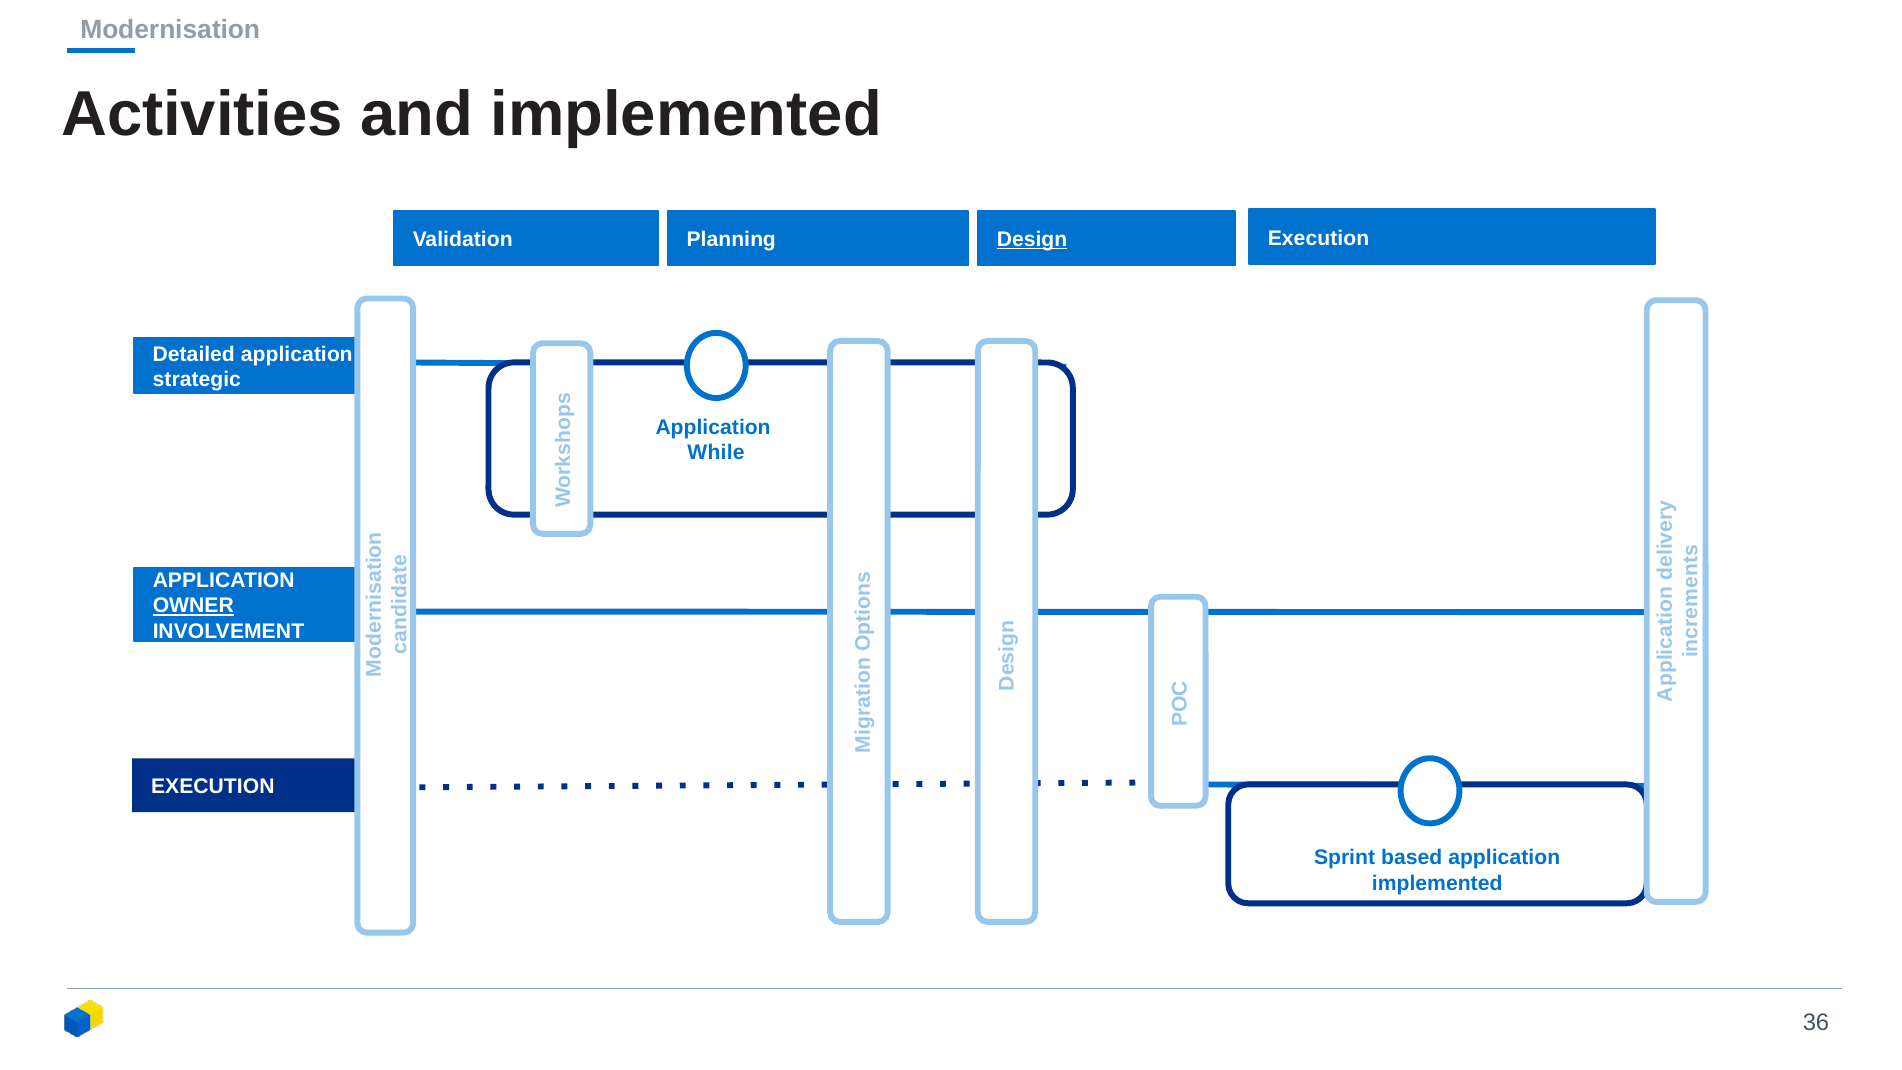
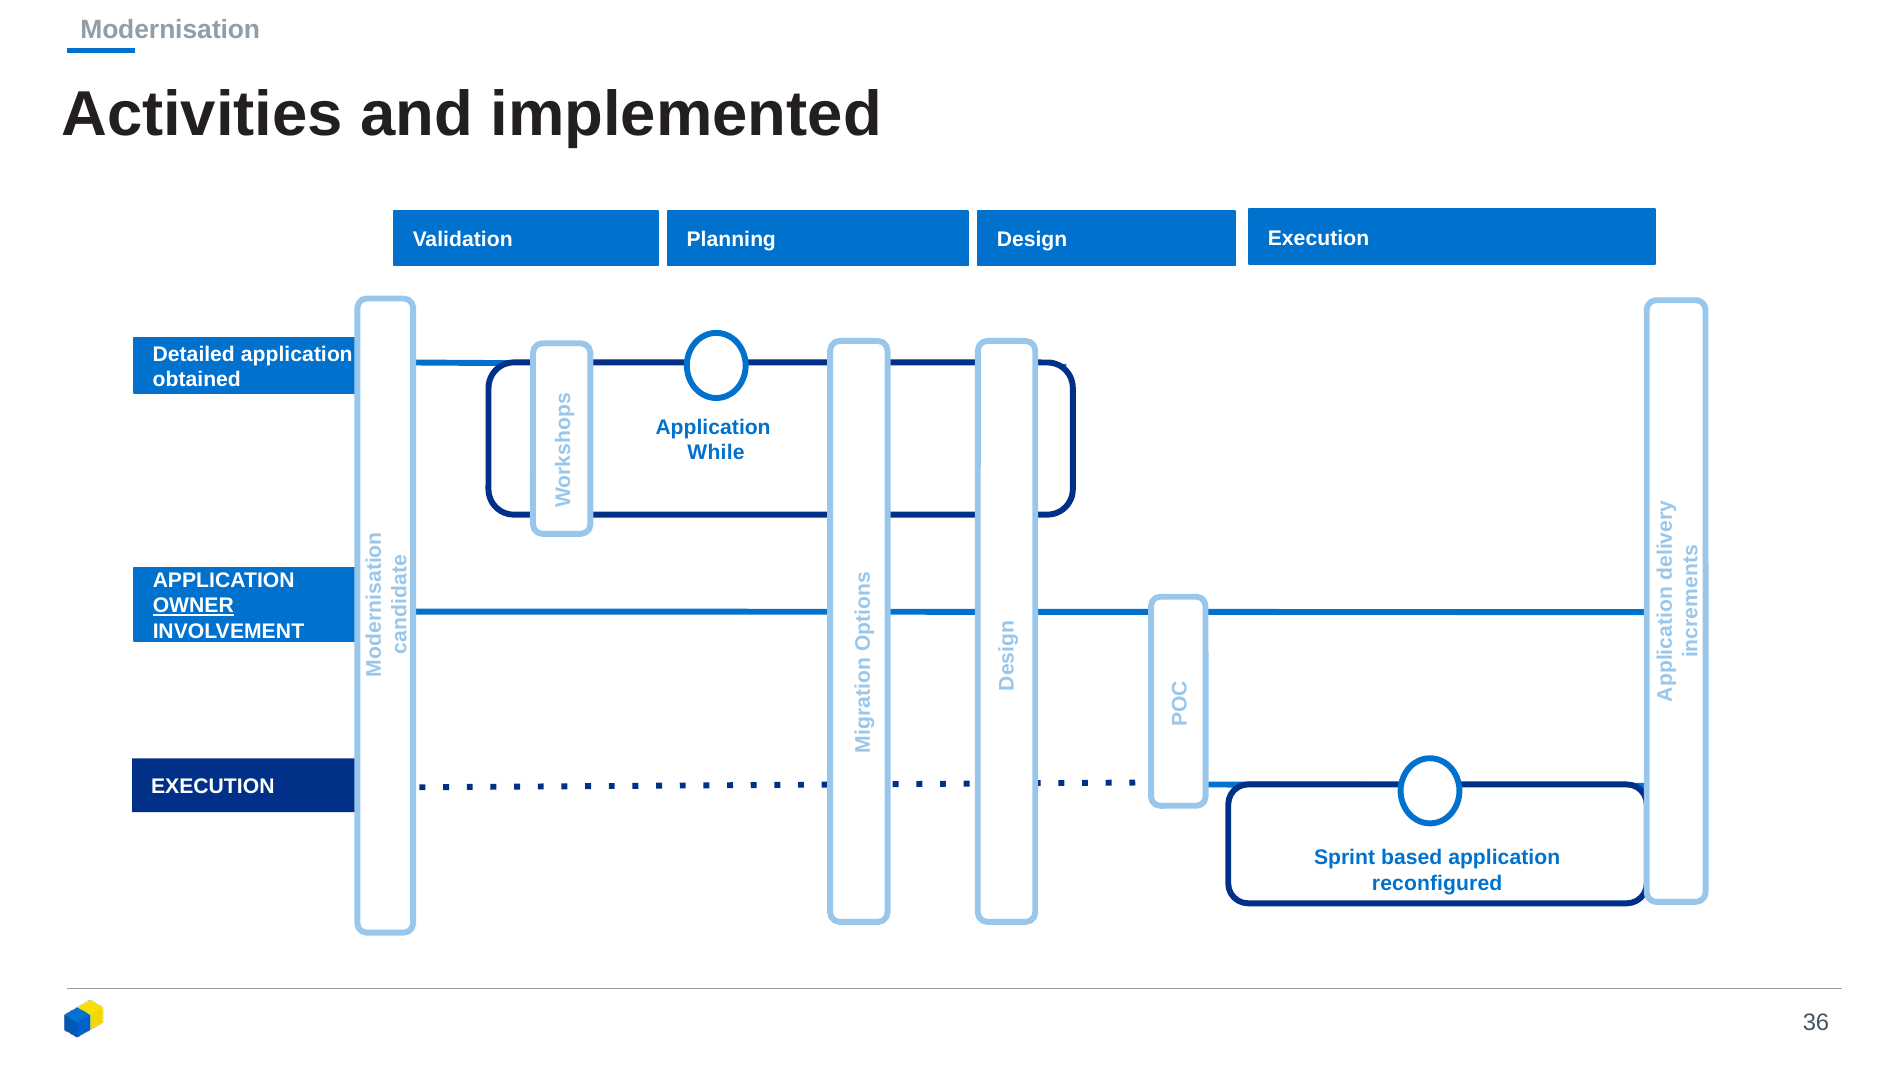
Design underline: present -> none
strategic: strategic -> obtained
implemented at (1437, 883): implemented -> reconfigured
